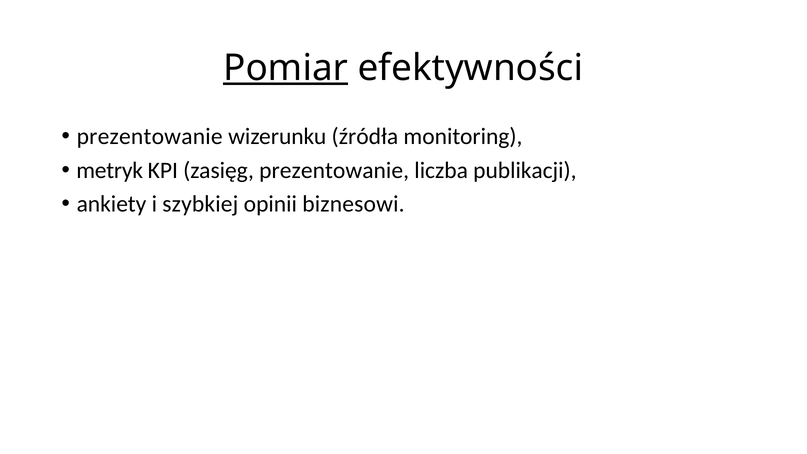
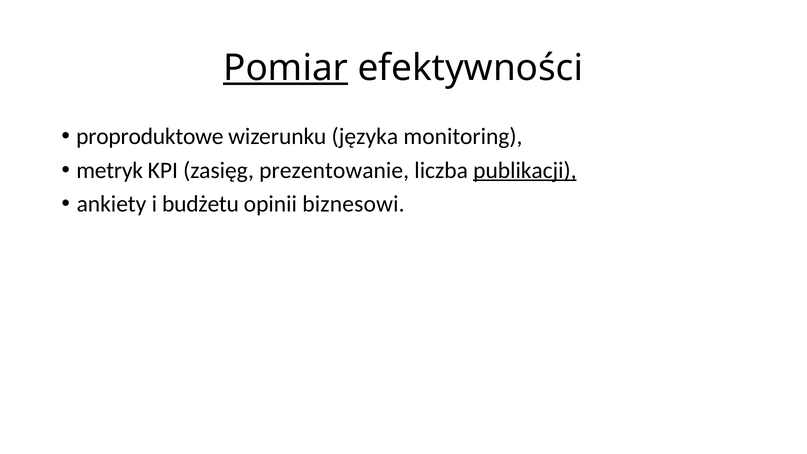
prezentowanie at (150, 136): prezentowanie -> proproduktowe
źródła: źródła -> języka
publikacji underline: none -> present
szybkiej: szybkiej -> budżetu
